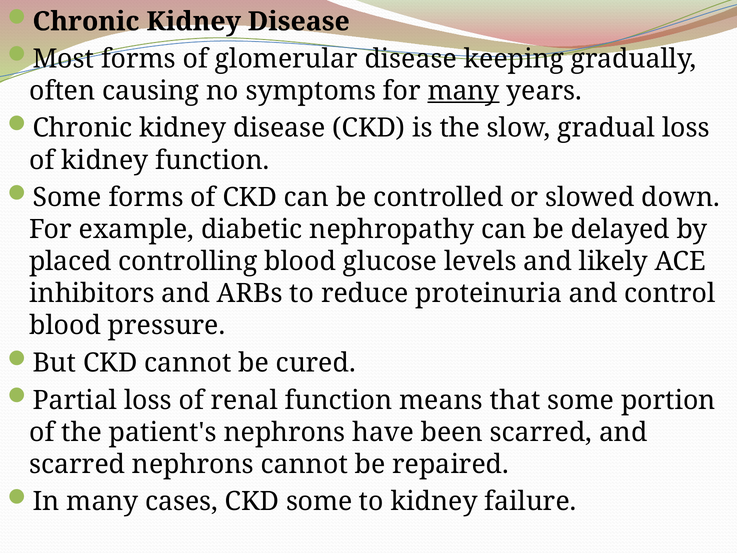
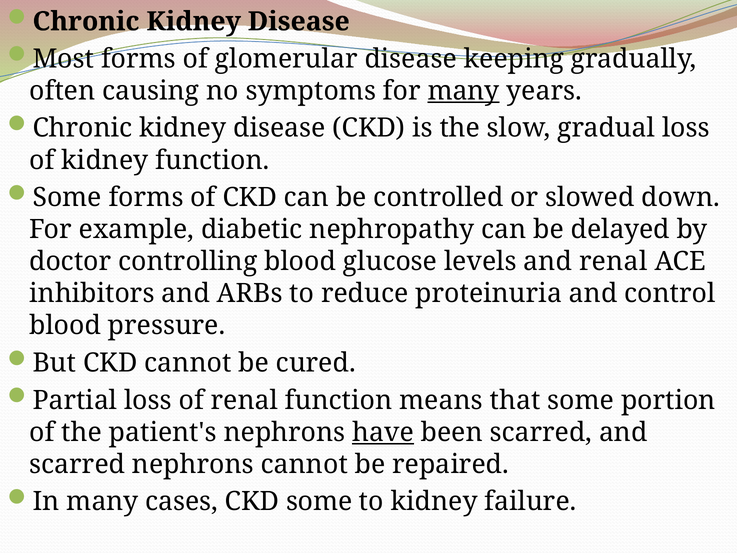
placed: placed -> doctor
and likely: likely -> renal
have underline: none -> present
